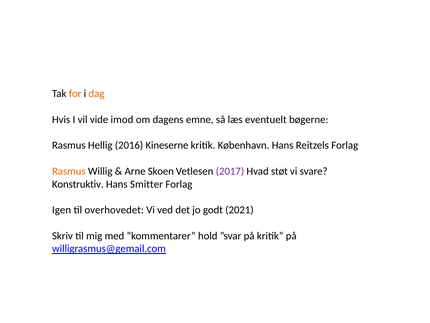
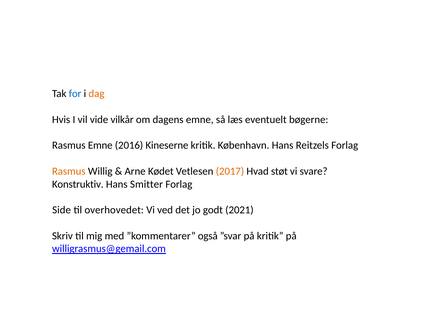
for colour: orange -> blue
imod: imod -> vilkår
Rasmus Hellig: Hellig -> Emne
Skoen: Skoen -> Kødet
2017 colour: purple -> orange
Igen: Igen -> Side
hold: hold -> også
